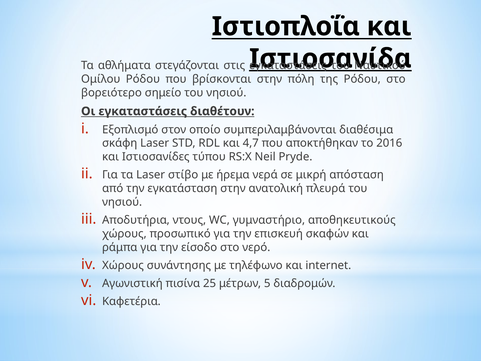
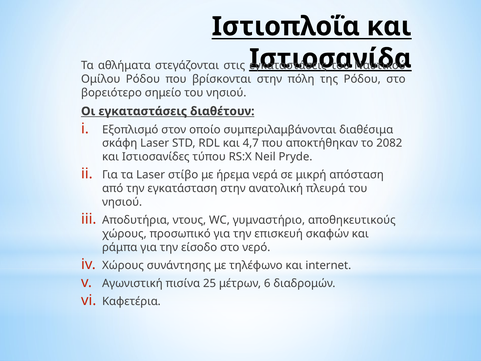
2016: 2016 -> 2082
5: 5 -> 6
